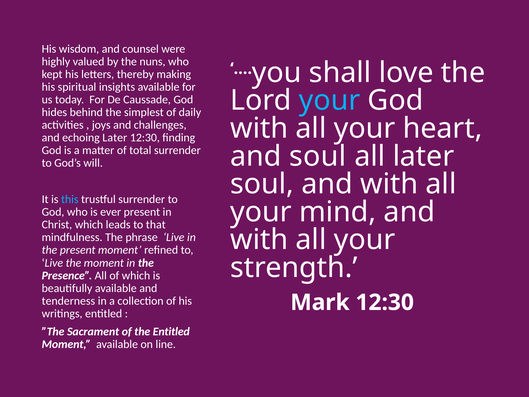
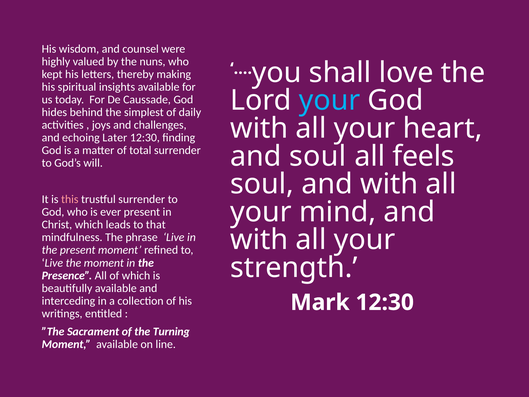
all later: later -> feels
this colour: light blue -> pink
tenderness: tenderness -> interceding
the Entitled: Entitled -> Turning
